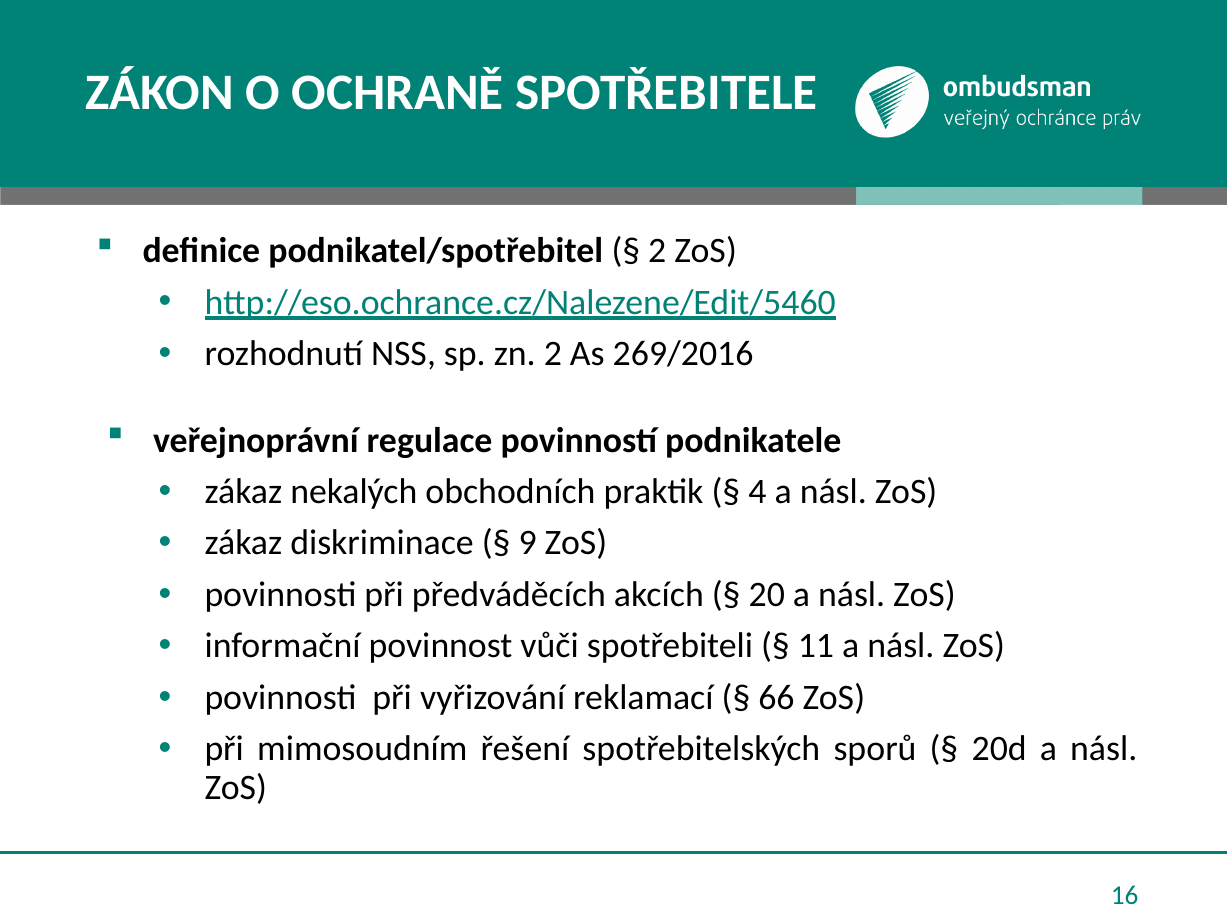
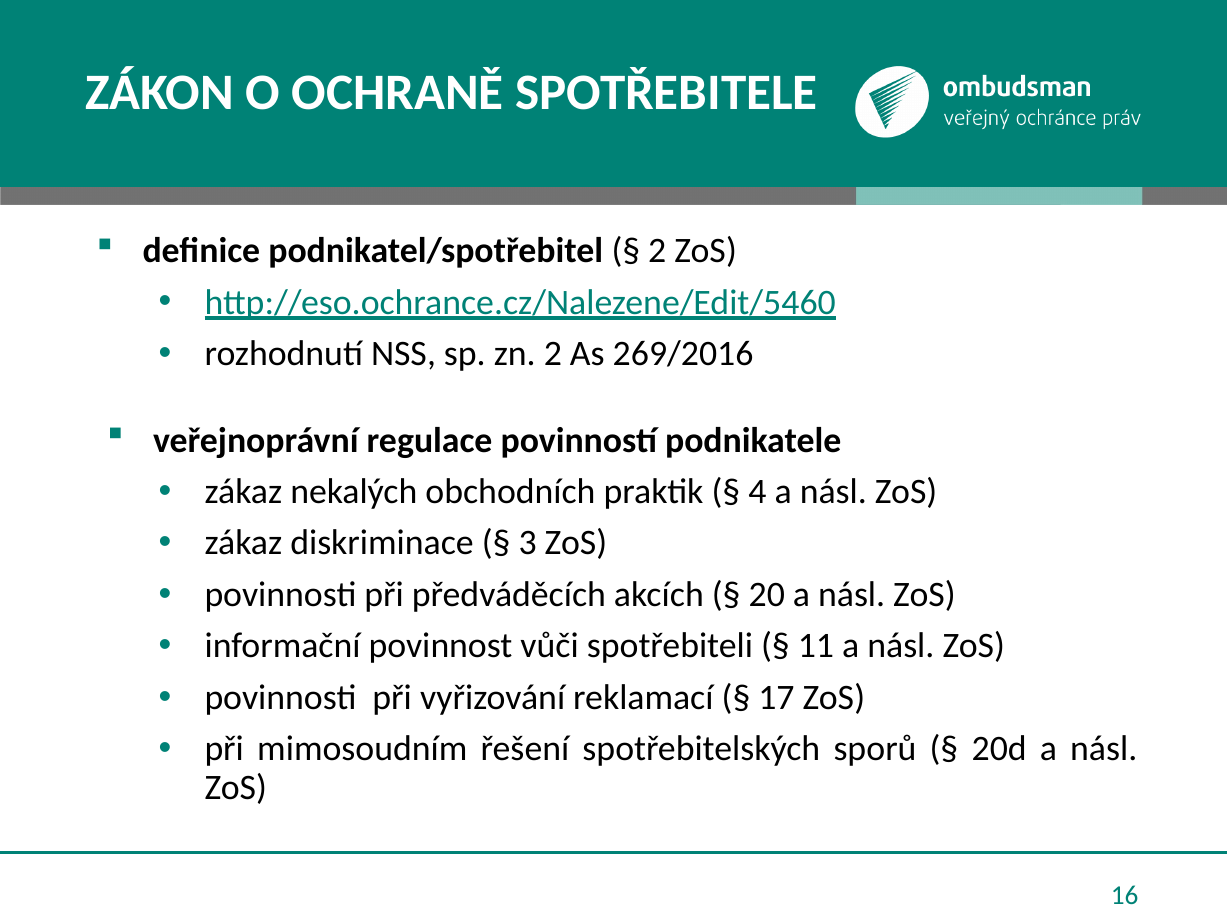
9: 9 -> 3
66: 66 -> 17
